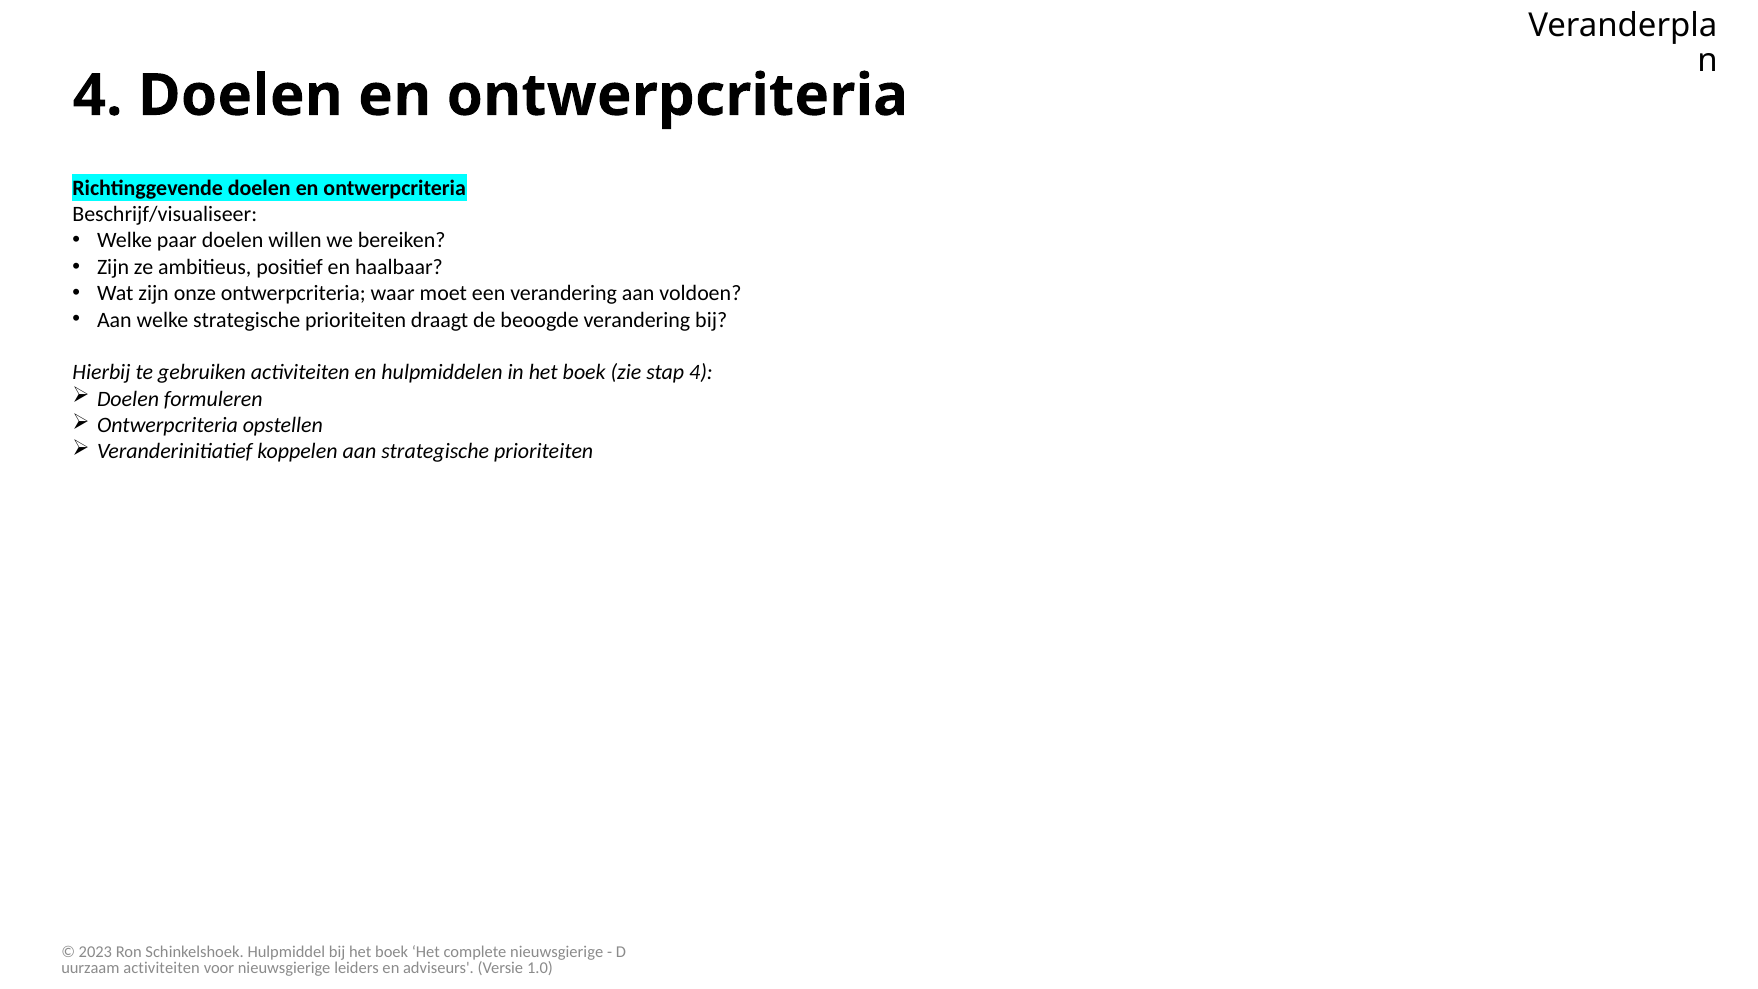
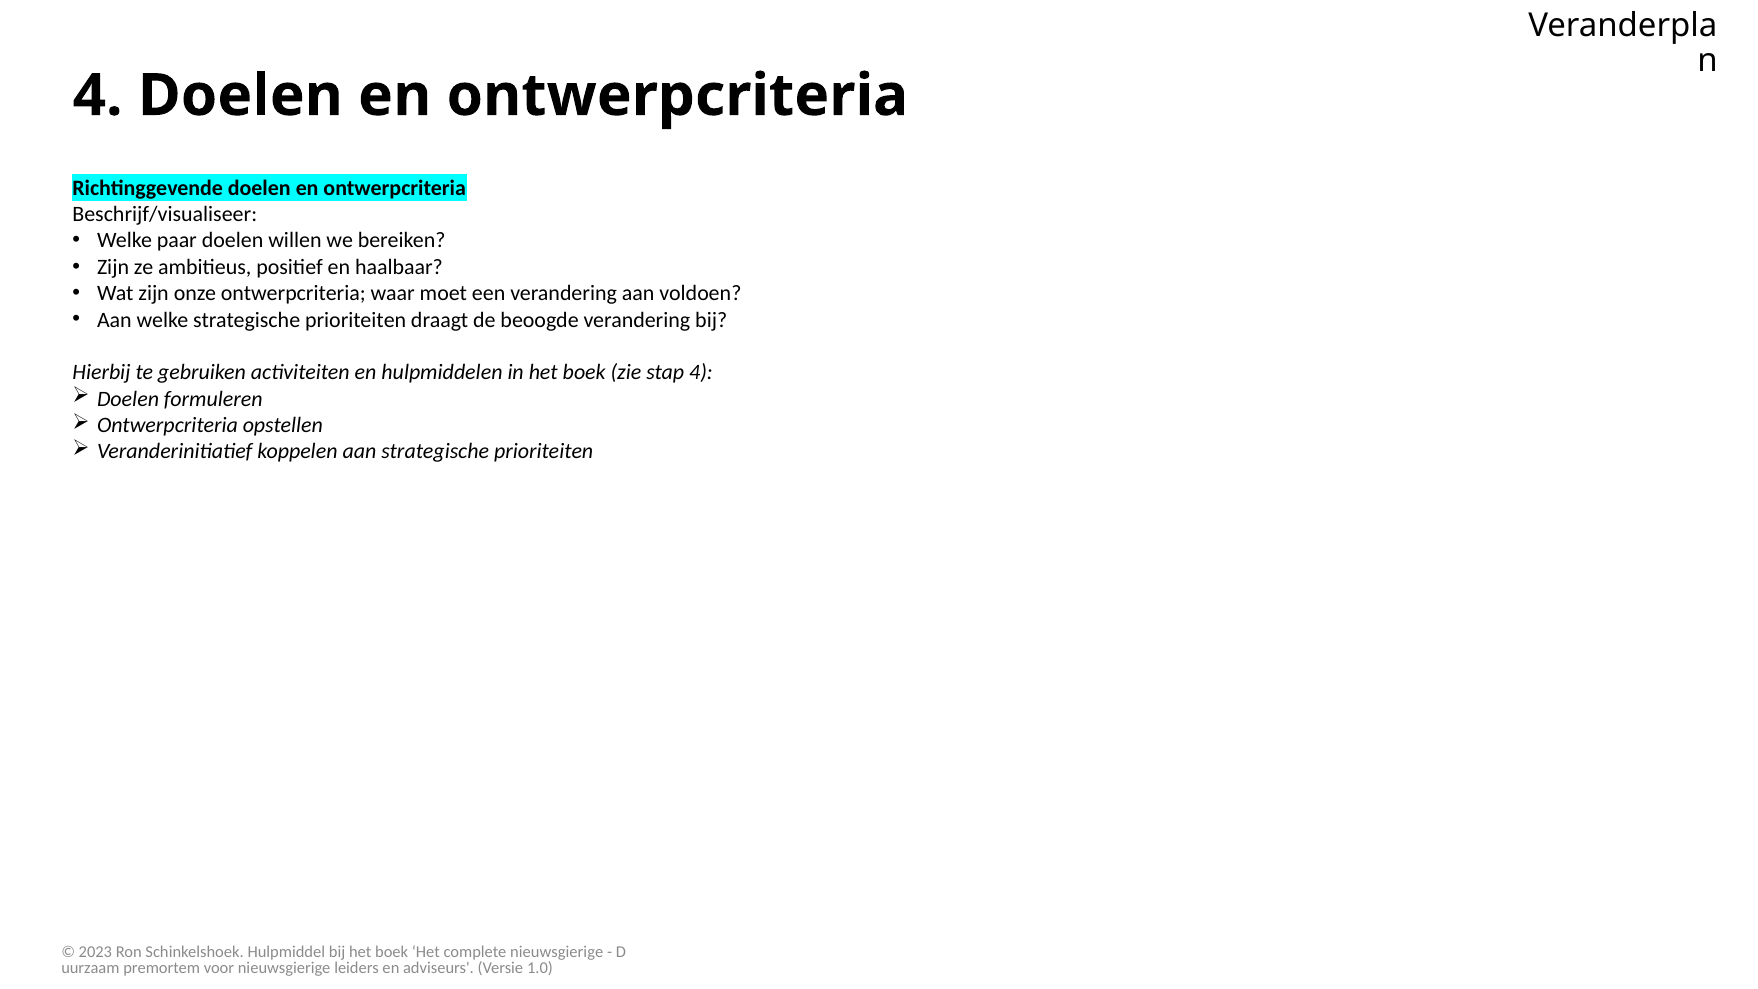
activiteiten at (162, 968): activiteiten -> premortem
